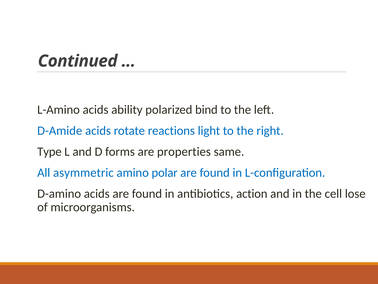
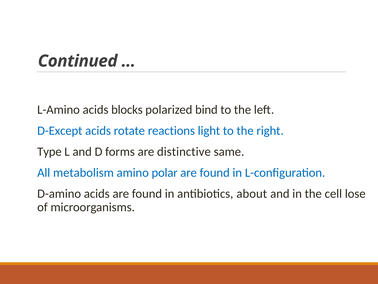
ability: ability -> blocks
D-Amide: D-Amide -> D-Except
properties: properties -> distinctive
asymmetric: asymmetric -> metabolism
action: action -> about
